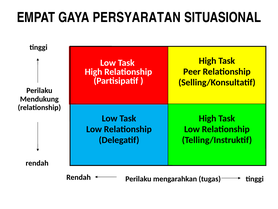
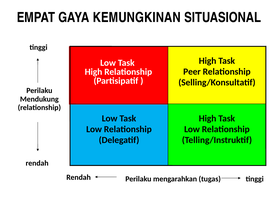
PERSYARATAN: PERSYARATAN -> KEMUNGKINAN
